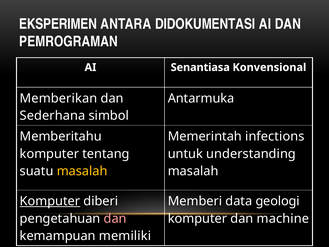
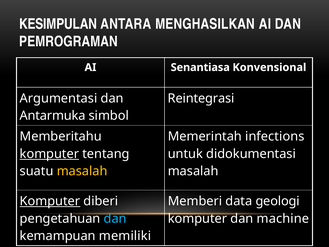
EKSPERIMEN: EKSPERIMEN -> KESIMPULAN
DIDOKUMENTASI: DIDOKUMENTASI -> MENGHASILKAN
Memberikan: Memberikan -> Argumentasi
Antarmuka: Antarmuka -> Reintegrasi
Sederhana: Sederhana -> Antarmuka
komputer at (49, 154) underline: none -> present
understanding: understanding -> didokumentasi
dan at (115, 218) colour: pink -> light blue
